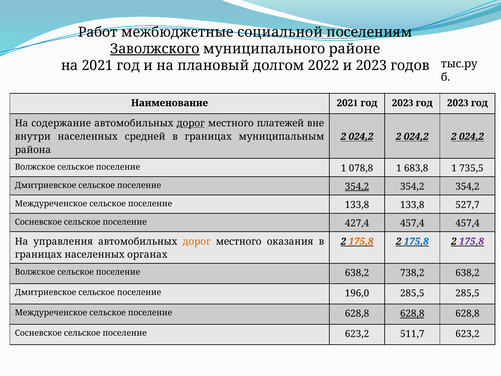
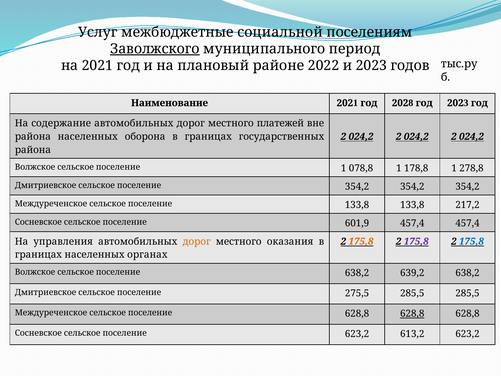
Работ: Работ -> Услуг
районе: районе -> период
долгом: долгом -> районе
3 at (411, 103): 3 -> 8
дорог at (191, 123) underline: present -> none
внутри at (33, 136): внутри -> района
средней: средней -> оборона
муниципальным: муниципальным -> государственных
683,8: 683,8 -> 178,8
735,5: 735,5 -> 278,8
354,2 at (357, 186) underline: present -> none
527,7: 527,7 -> 217,2
427,4: 427,4 -> 601,9
175,8 at (416, 241) colour: blue -> purple
175,8 at (471, 241) colour: purple -> blue
738,2: 738,2 -> 639,2
196,0: 196,0 -> 275,5
511,7: 511,7 -> 613,2
